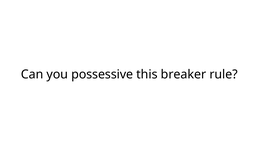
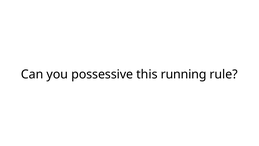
breaker: breaker -> running
